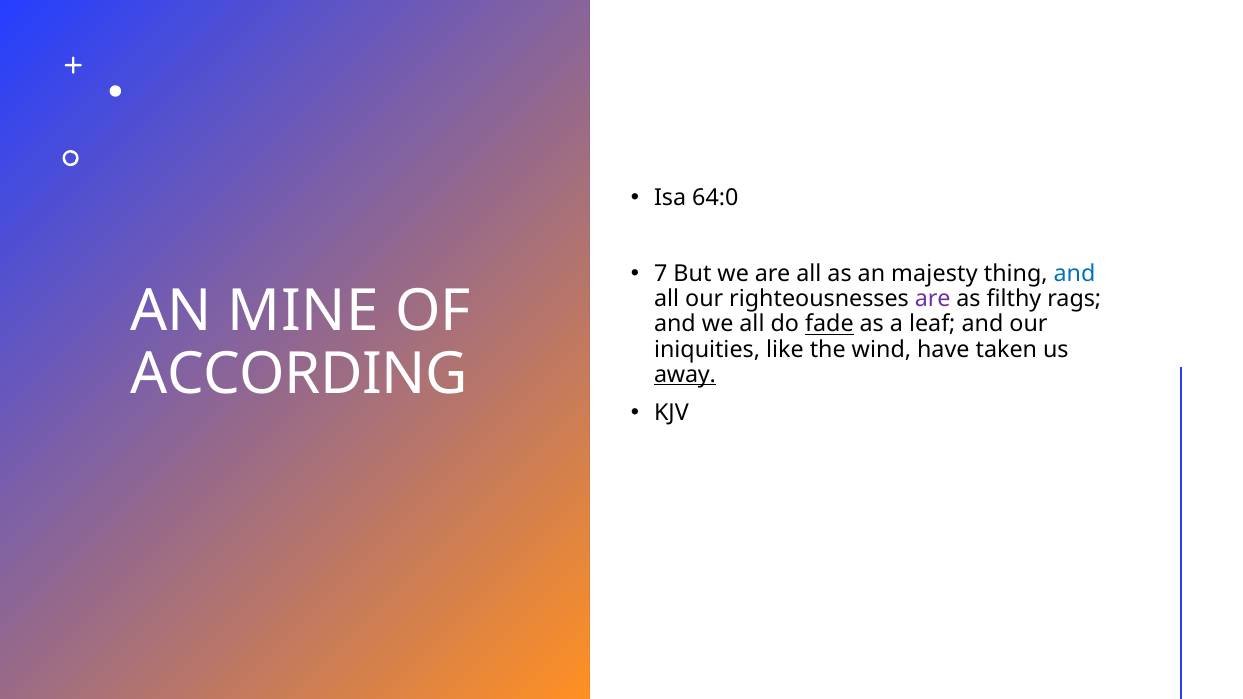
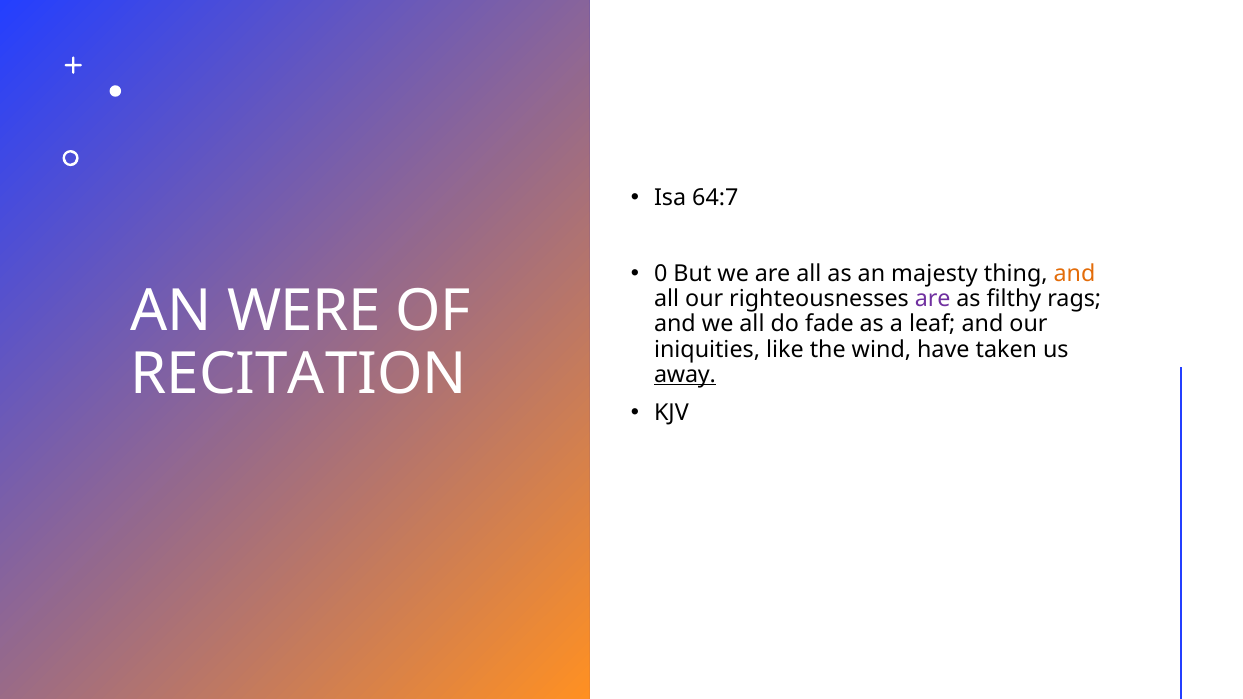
64:0: 64:0 -> 64:7
7: 7 -> 0
and at (1075, 274) colour: blue -> orange
MINE: MINE -> WERE
fade underline: present -> none
ACCORDING: ACCORDING -> RECITATION
